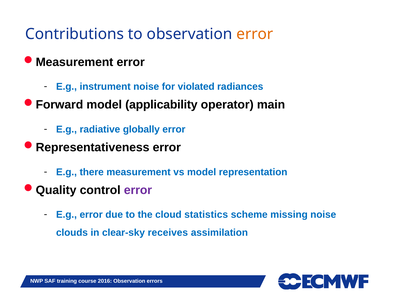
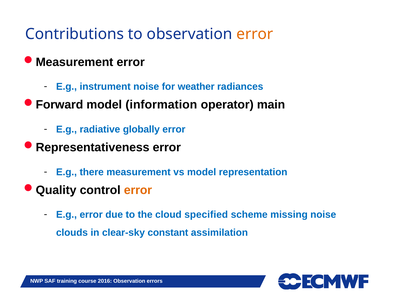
violated: violated -> weather
applicability: applicability -> information
error at (138, 190) colour: purple -> orange
statistics: statistics -> specified
receives: receives -> constant
